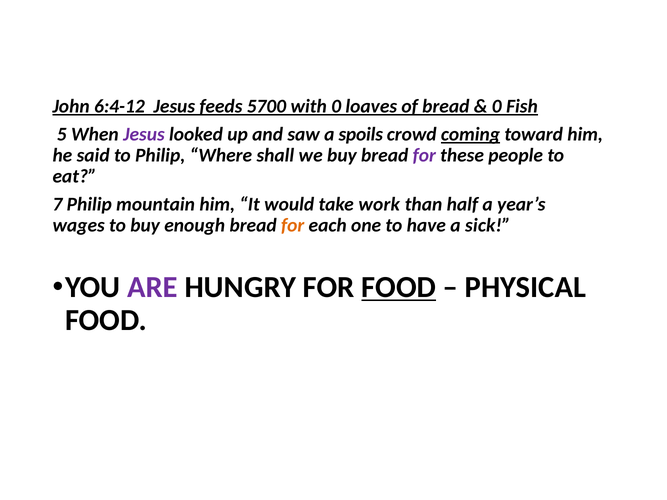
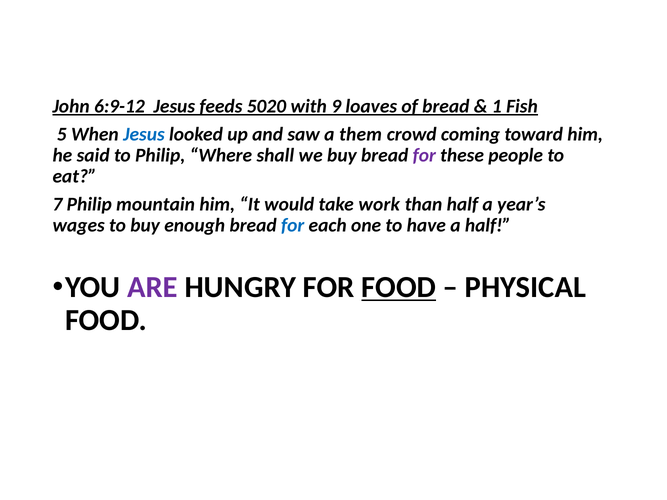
6:4-12: 6:4-12 -> 6:9-12
5700: 5700 -> 5020
with 0: 0 -> 9
0 at (497, 106): 0 -> 1
Jesus at (144, 134) colour: purple -> blue
spoils: spoils -> them
coming underline: present -> none
for at (293, 225) colour: orange -> blue
a sick: sick -> half
